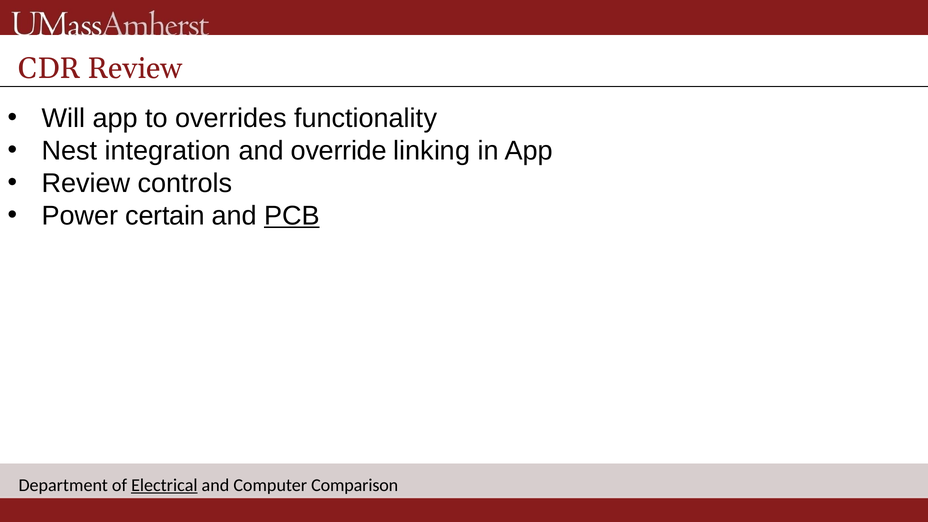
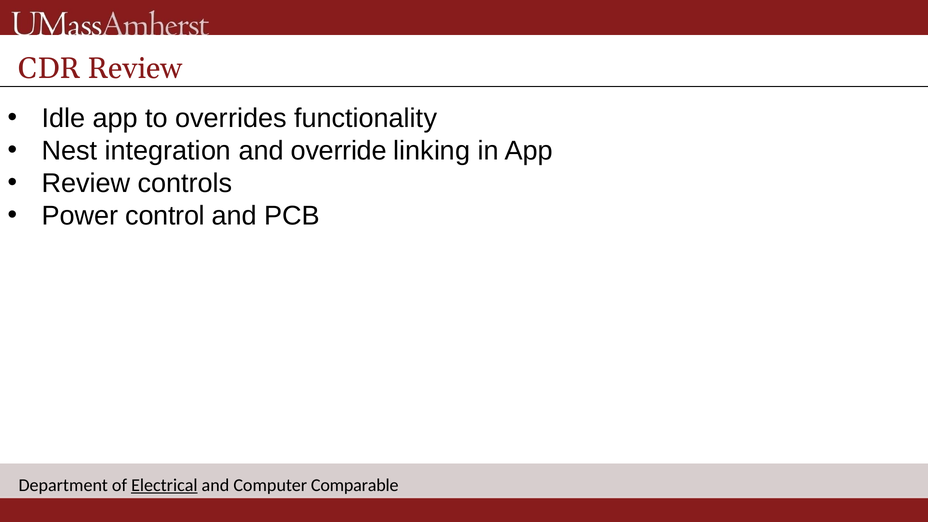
Will: Will -> Idle
certain: certain -> control
PCB underline: present -> none
Comparison: Comparison -> Comparable
